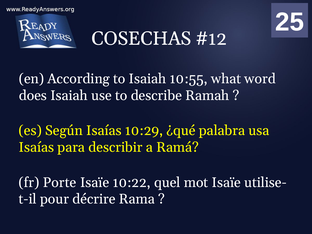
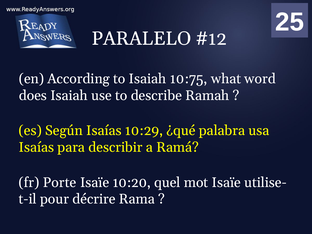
COSECHAS: COSECHAS -> PARALELO
10:55: 10:55 -> 10:75
10:22: 10:22 -> 10:20
